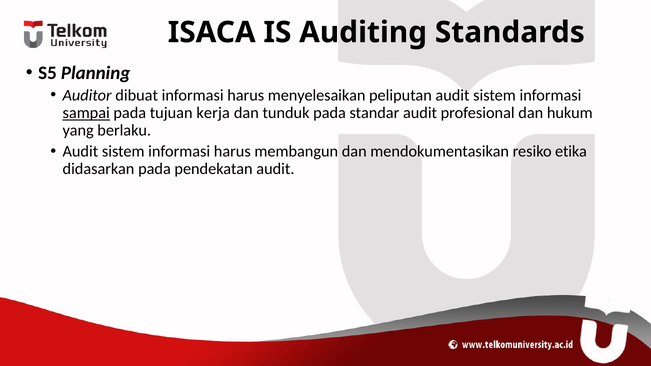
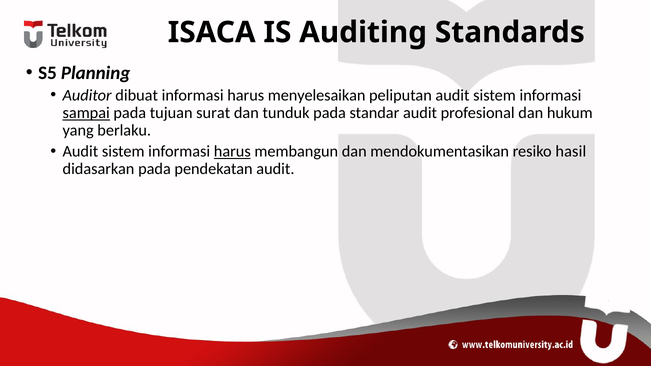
kerja: kerja -> surat
harus at (232, 151) underline: none -> present
etika: etika -> hasil
